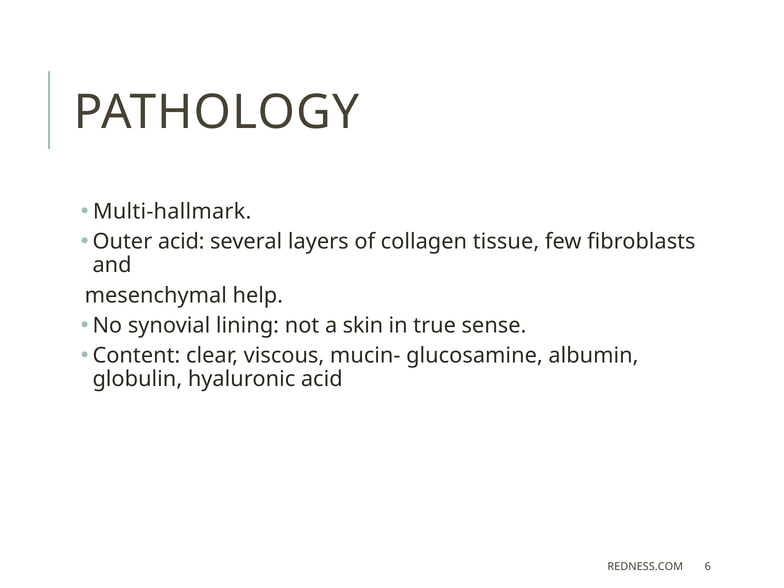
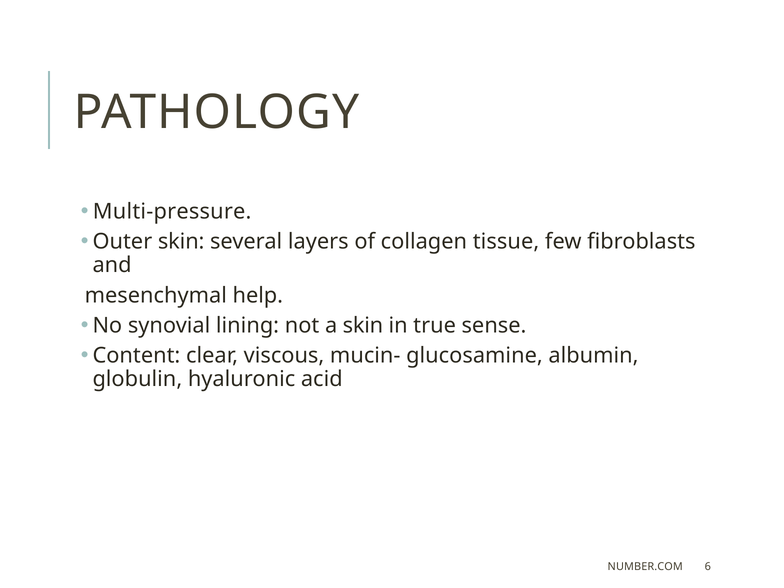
Multi-hallmark: Multi-hallmark -> Multi-pressure
Outer acid: acid -> skin
REDNESS.COM: REDNESS.COM -> NUMBER.COM
